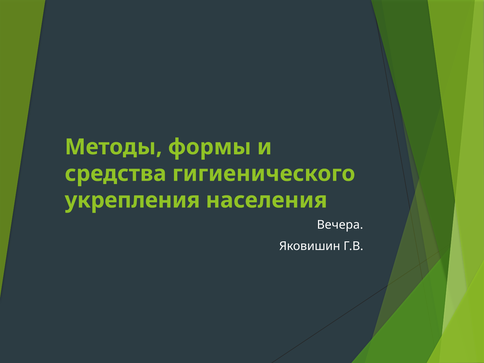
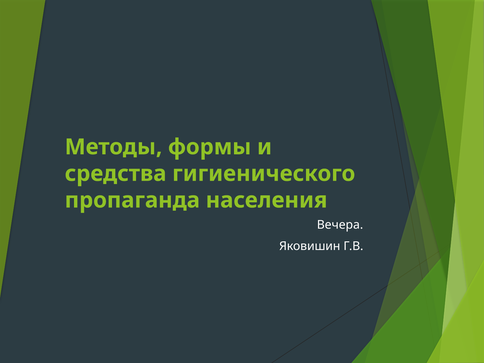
укрепления: укрепления -> пропаганда
